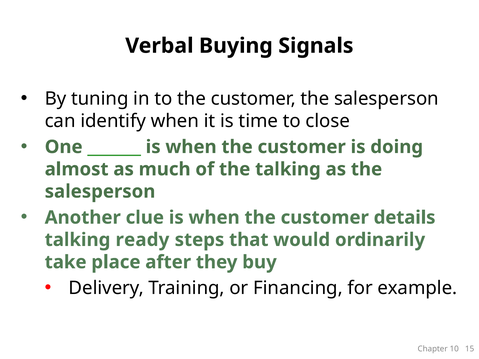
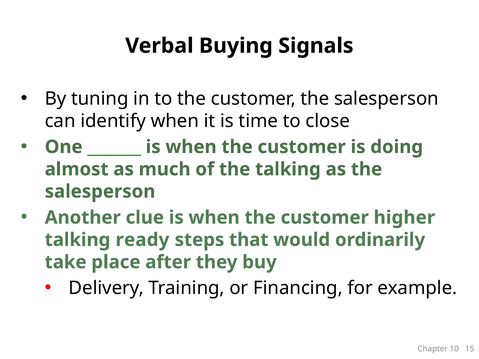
details: details -> higher
